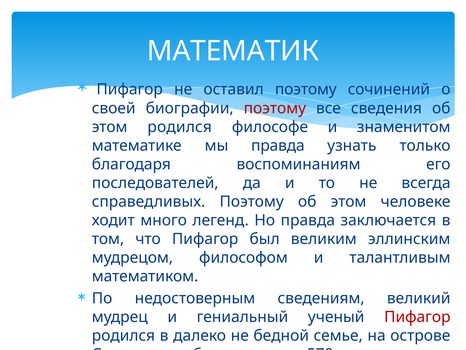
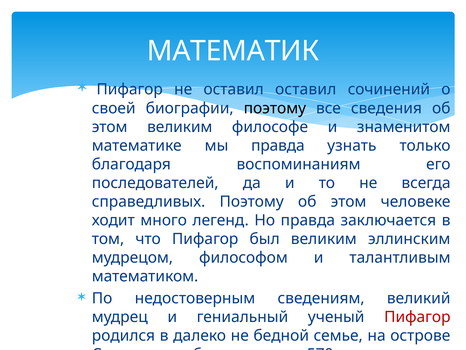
оставил поэтому: поэтому -> оставил
поэтому at (275, 108) colour: red -> black
этом родился: родился -> великим
